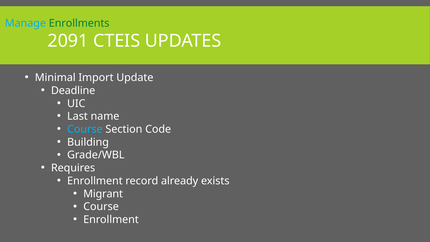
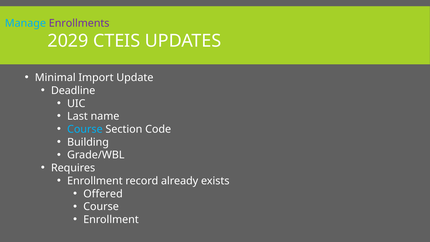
Enrollments colour: green -> purple
2091: 2091 -> 2029
Migrant: Migrant -> Offered
